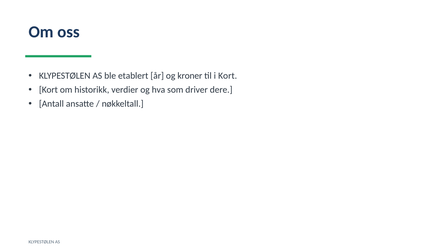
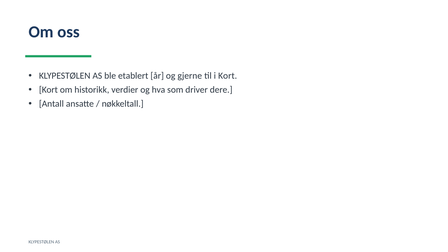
kroner: kroner -> gjerne
